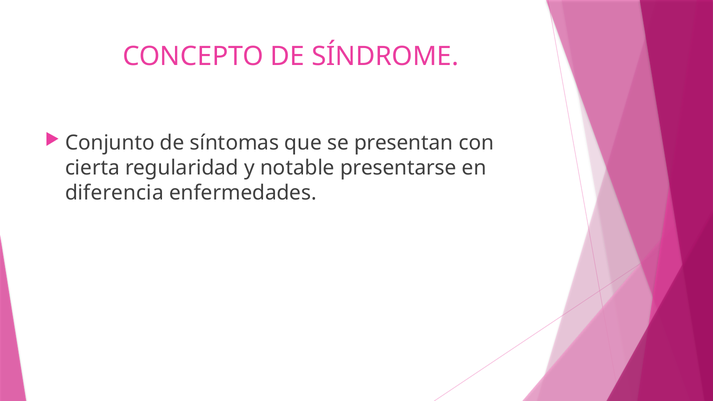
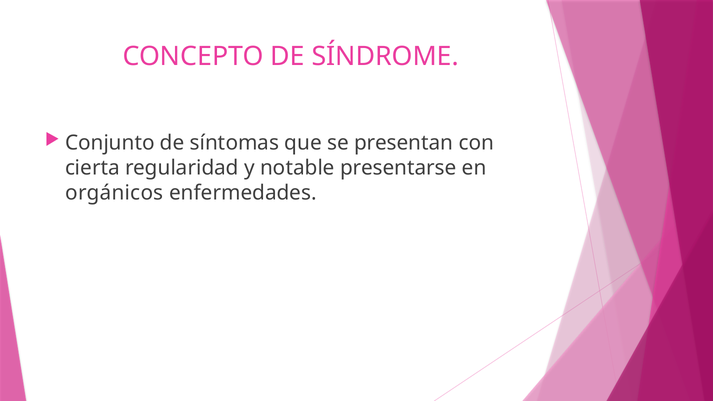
diferencia: diferencia -> orgánicos
